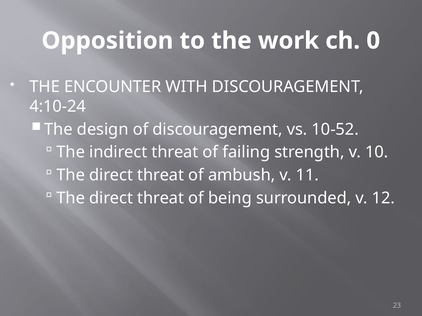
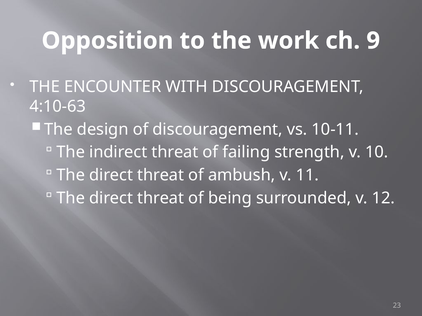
0: 0 -> 9
4:10-24: 4:10-24 -> 4:10-63
10-52: 10-52 -> 10-11
